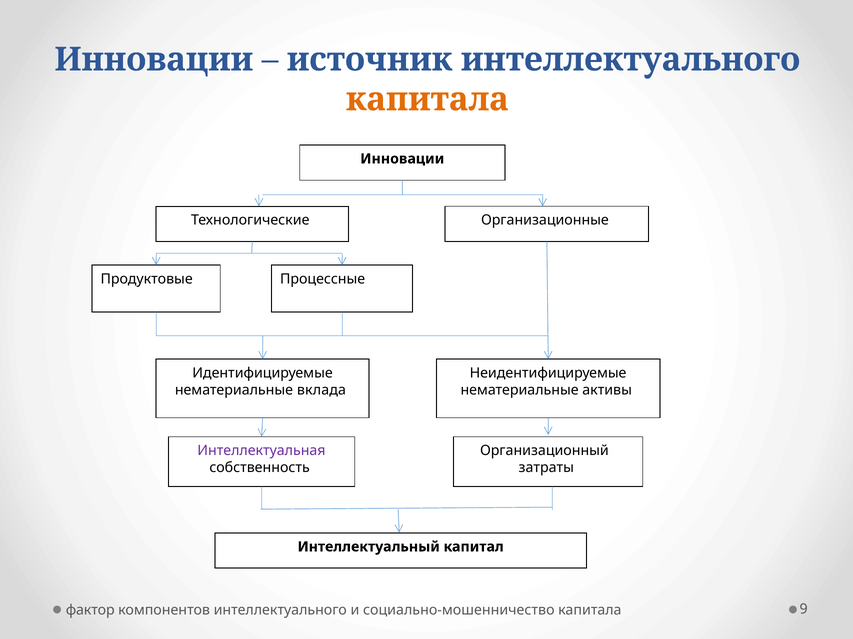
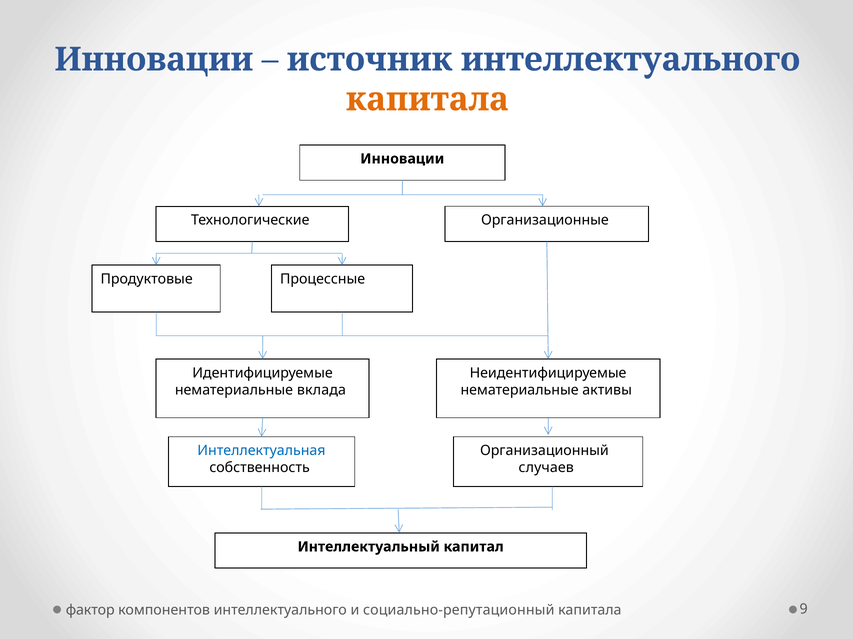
Интеллектуальная colour: purple -> blue
затраты: затраты -> случаев
социально-мошенничество: социально-мошенничество -> социально-репутационный
